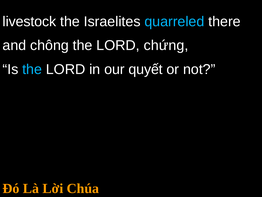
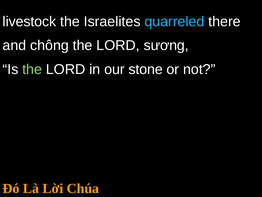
chứng: chứng -> sương
the at (32, 69) colour: light blue -> light green
quyết: quyết -> stone
